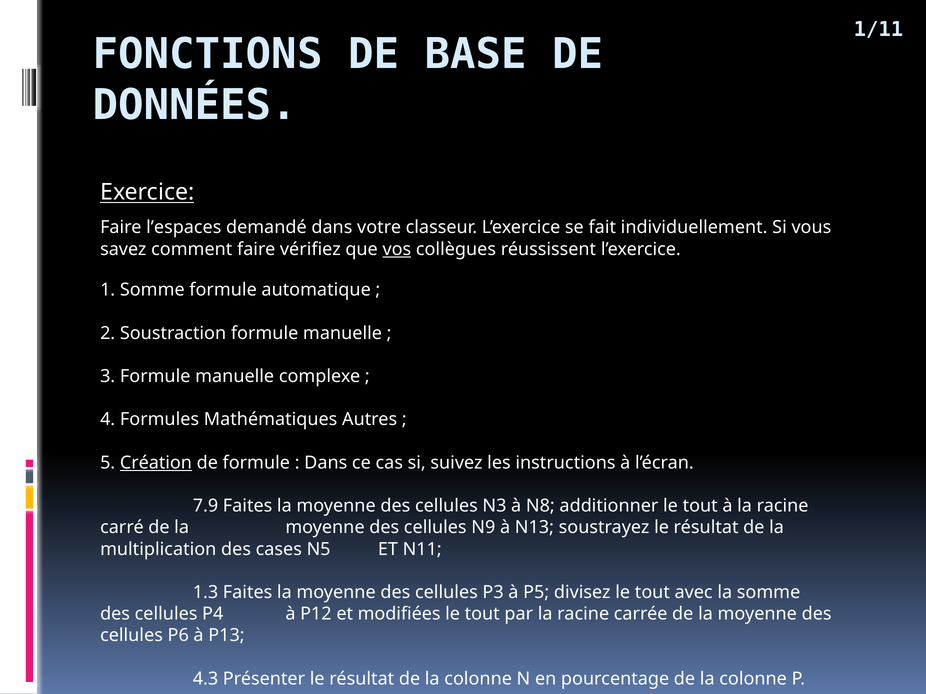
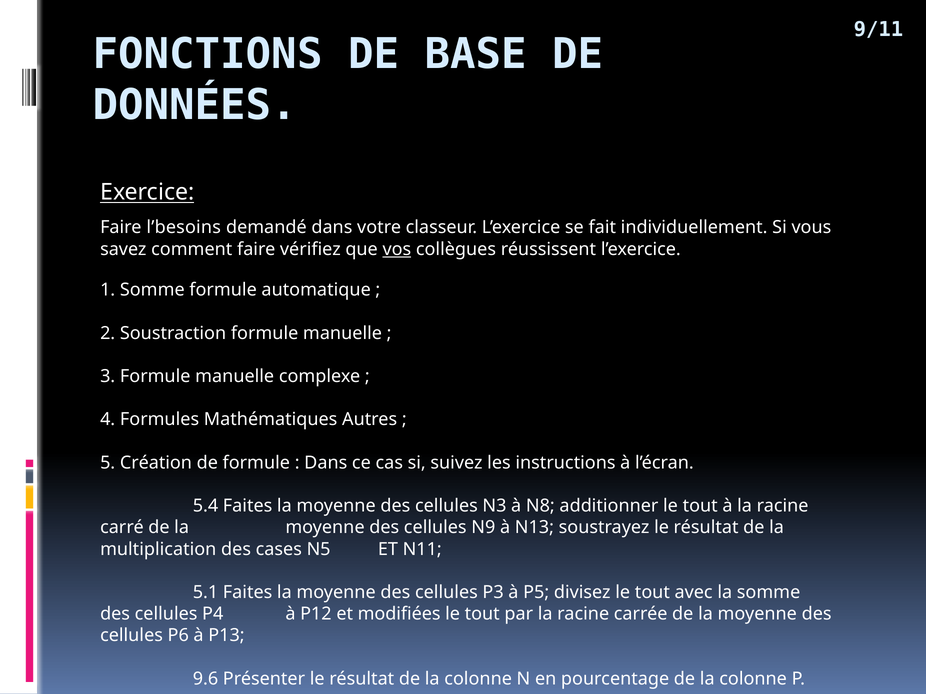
1/11: 1/11 -> 9/11
l’espaces: l’espaces -> l’besoins
Création underline: present -> none
7.9: 7.9 -> 5.4
1.3: 1.3 -> 5.1
4.3: 4.3 -> 9.6
